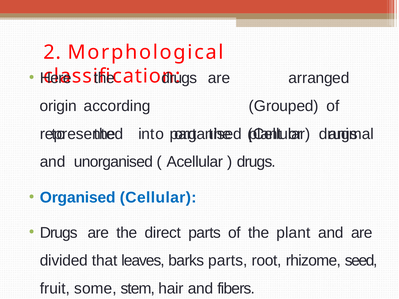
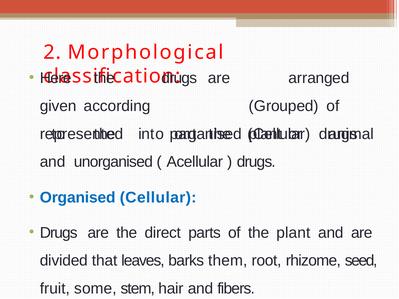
origin: origin -> given
barks parts: parts -> them
